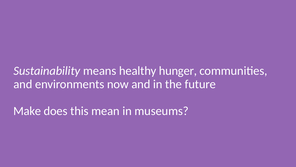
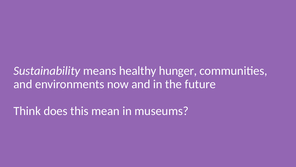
Make: Make -> Think
